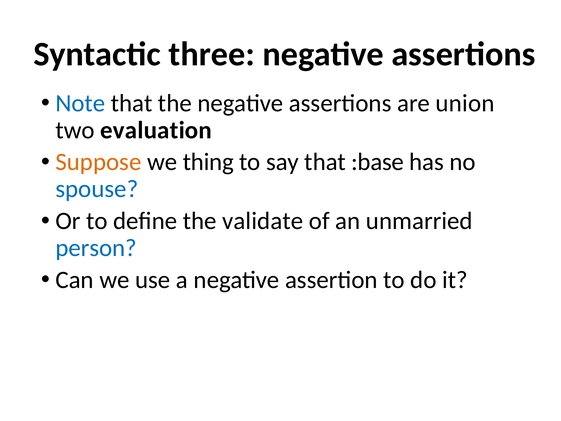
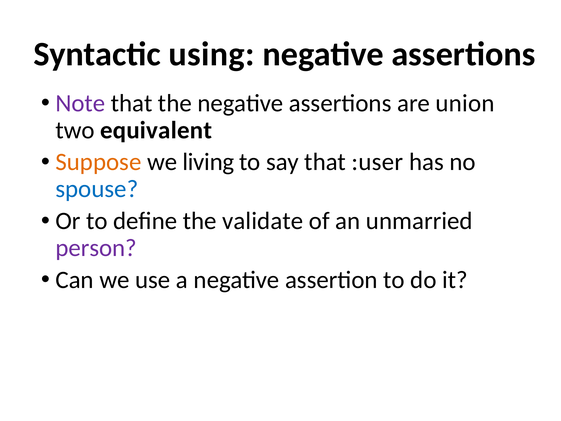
three: three -> using
Note colour: blue -> purple
evaluation: evaluation -> equivalent
thing: thing -> living
:base: :base -> :user
person colour: blue -> purple
